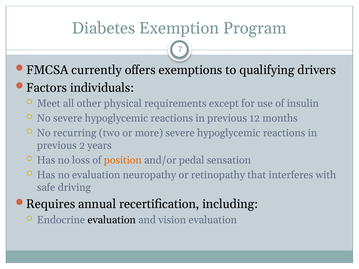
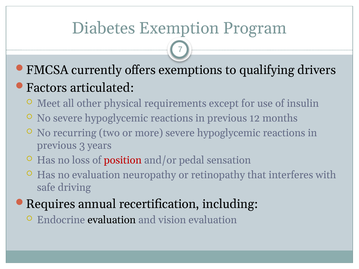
individuals: individuals -> articulated
2: 2 -> 3
position colour: orange -> red
